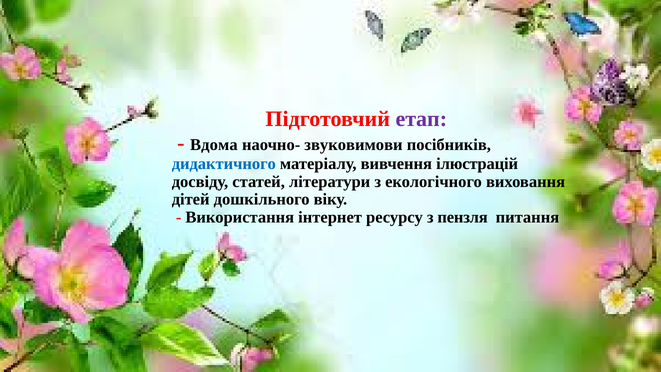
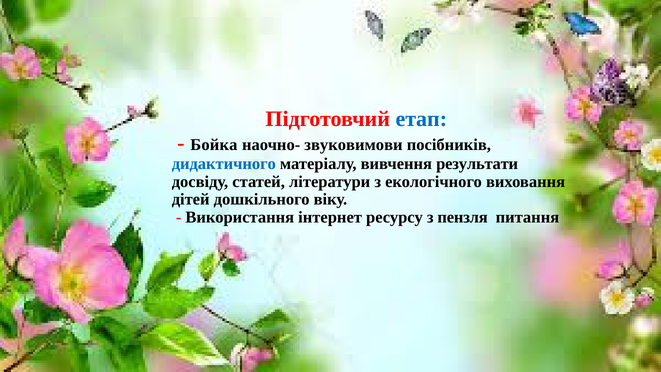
етап colour: purple -> blue
Вдома: Вдома -> Бойка
ілюстрацій: ілюстрацій -> результати
